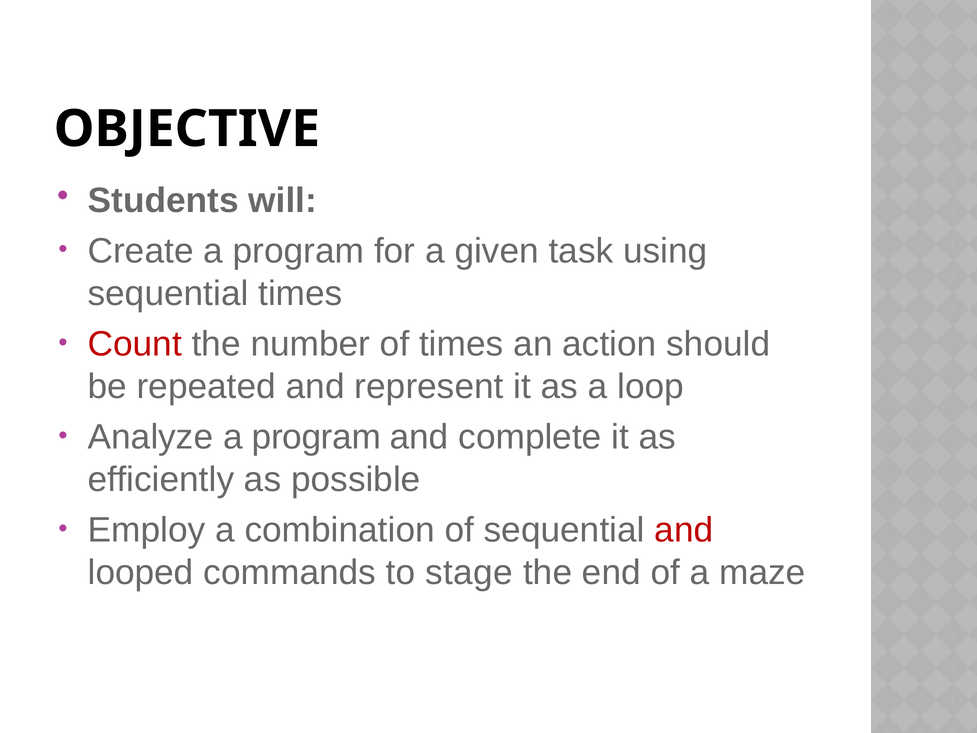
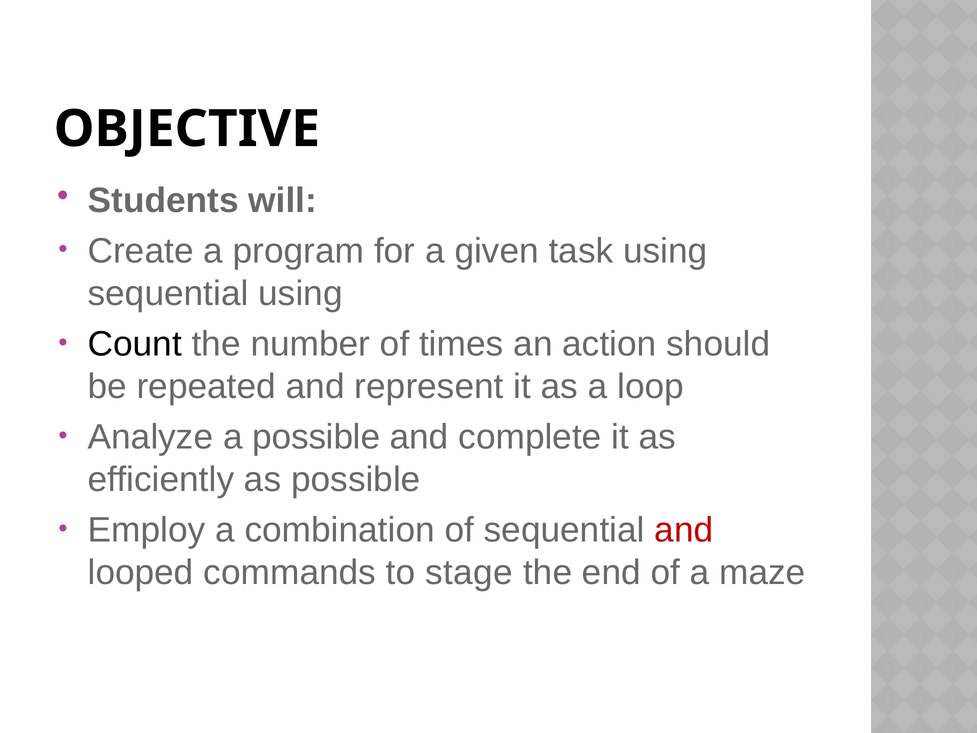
sequential times: times -> using
Count colour: red -> black
Analyze a program: program -> possible
